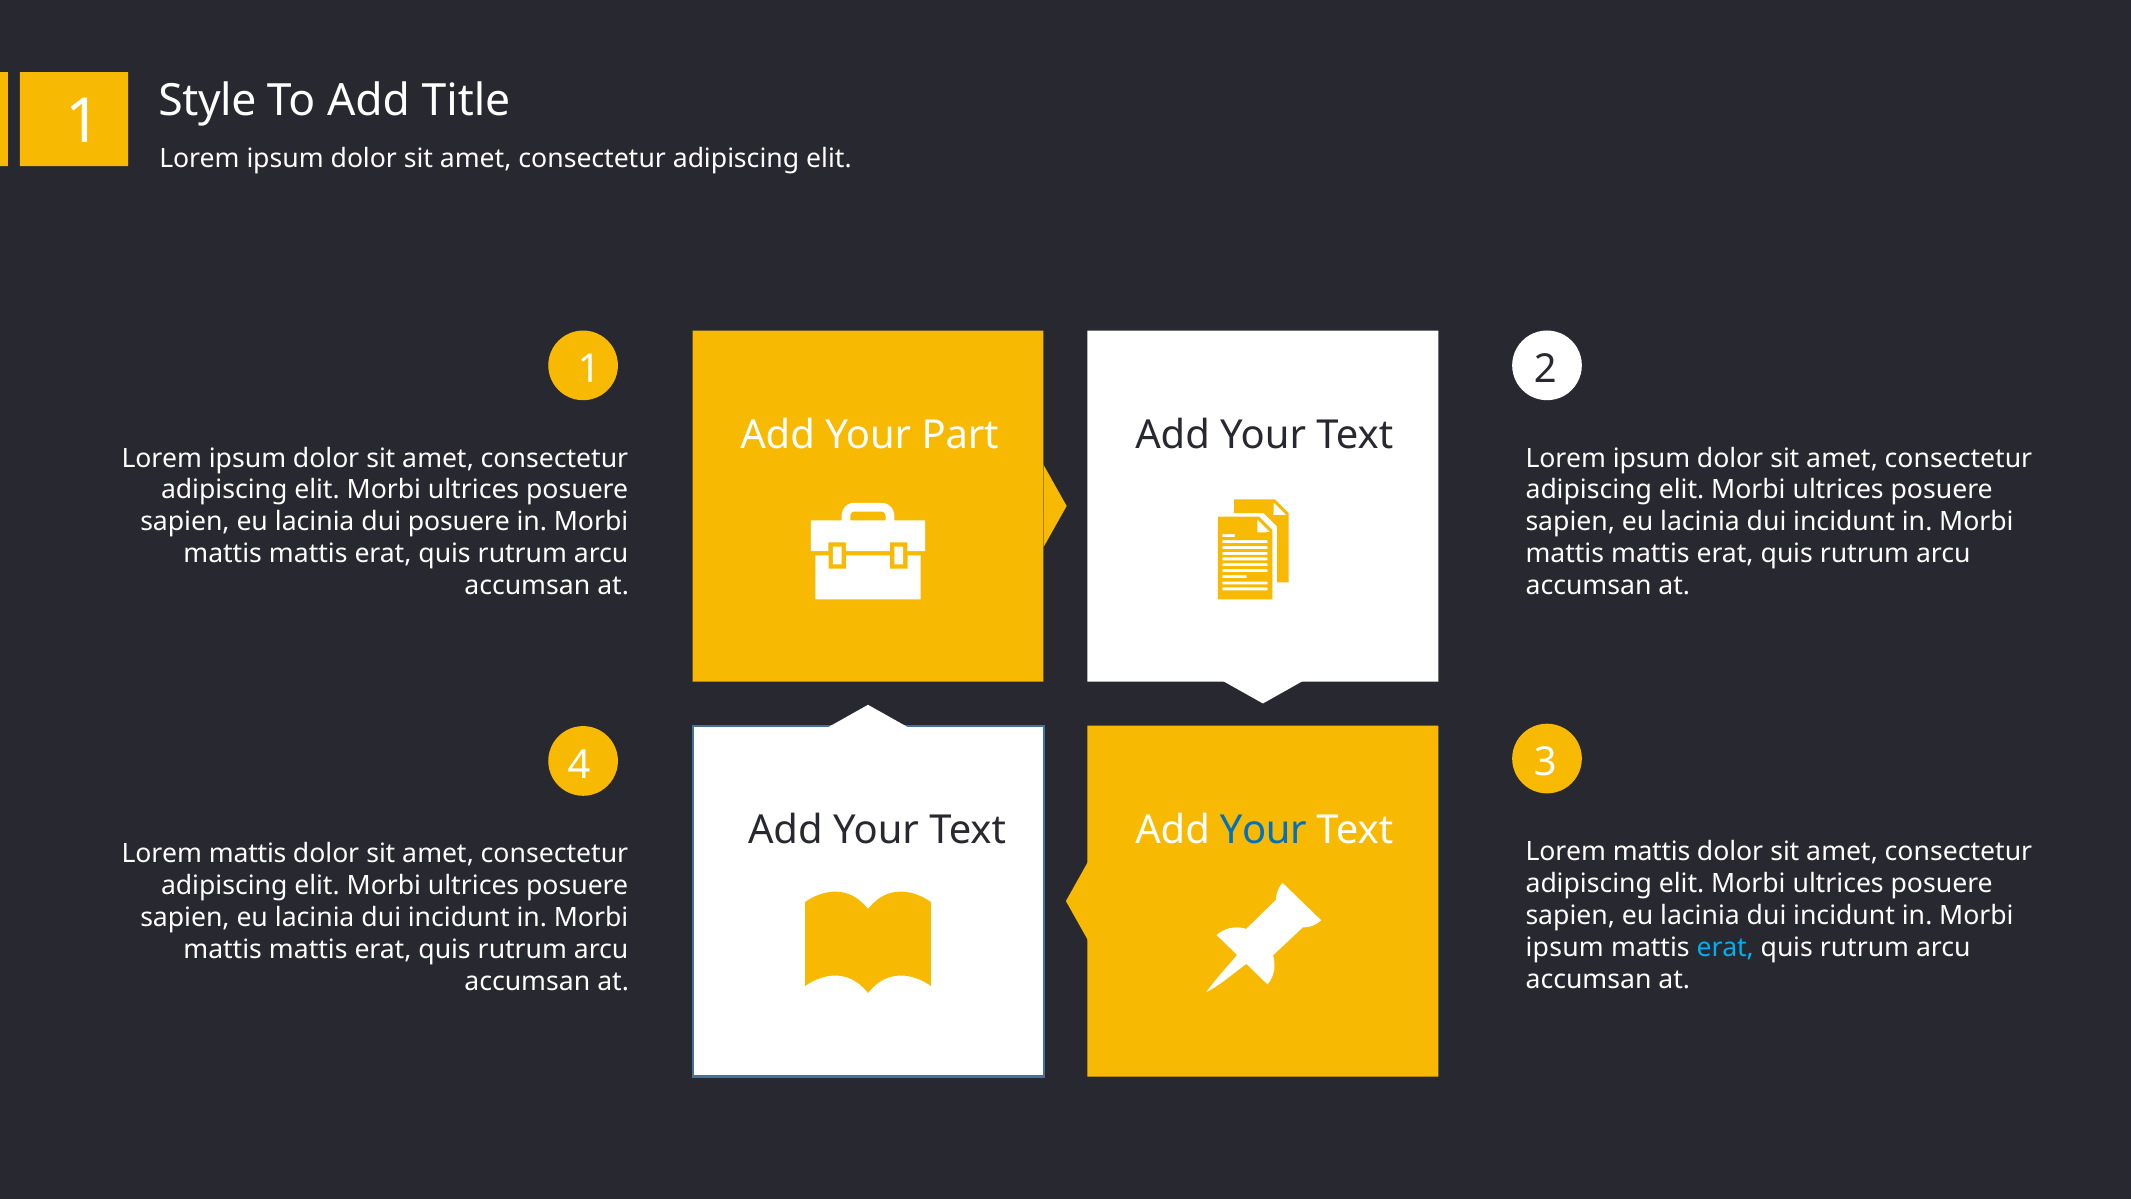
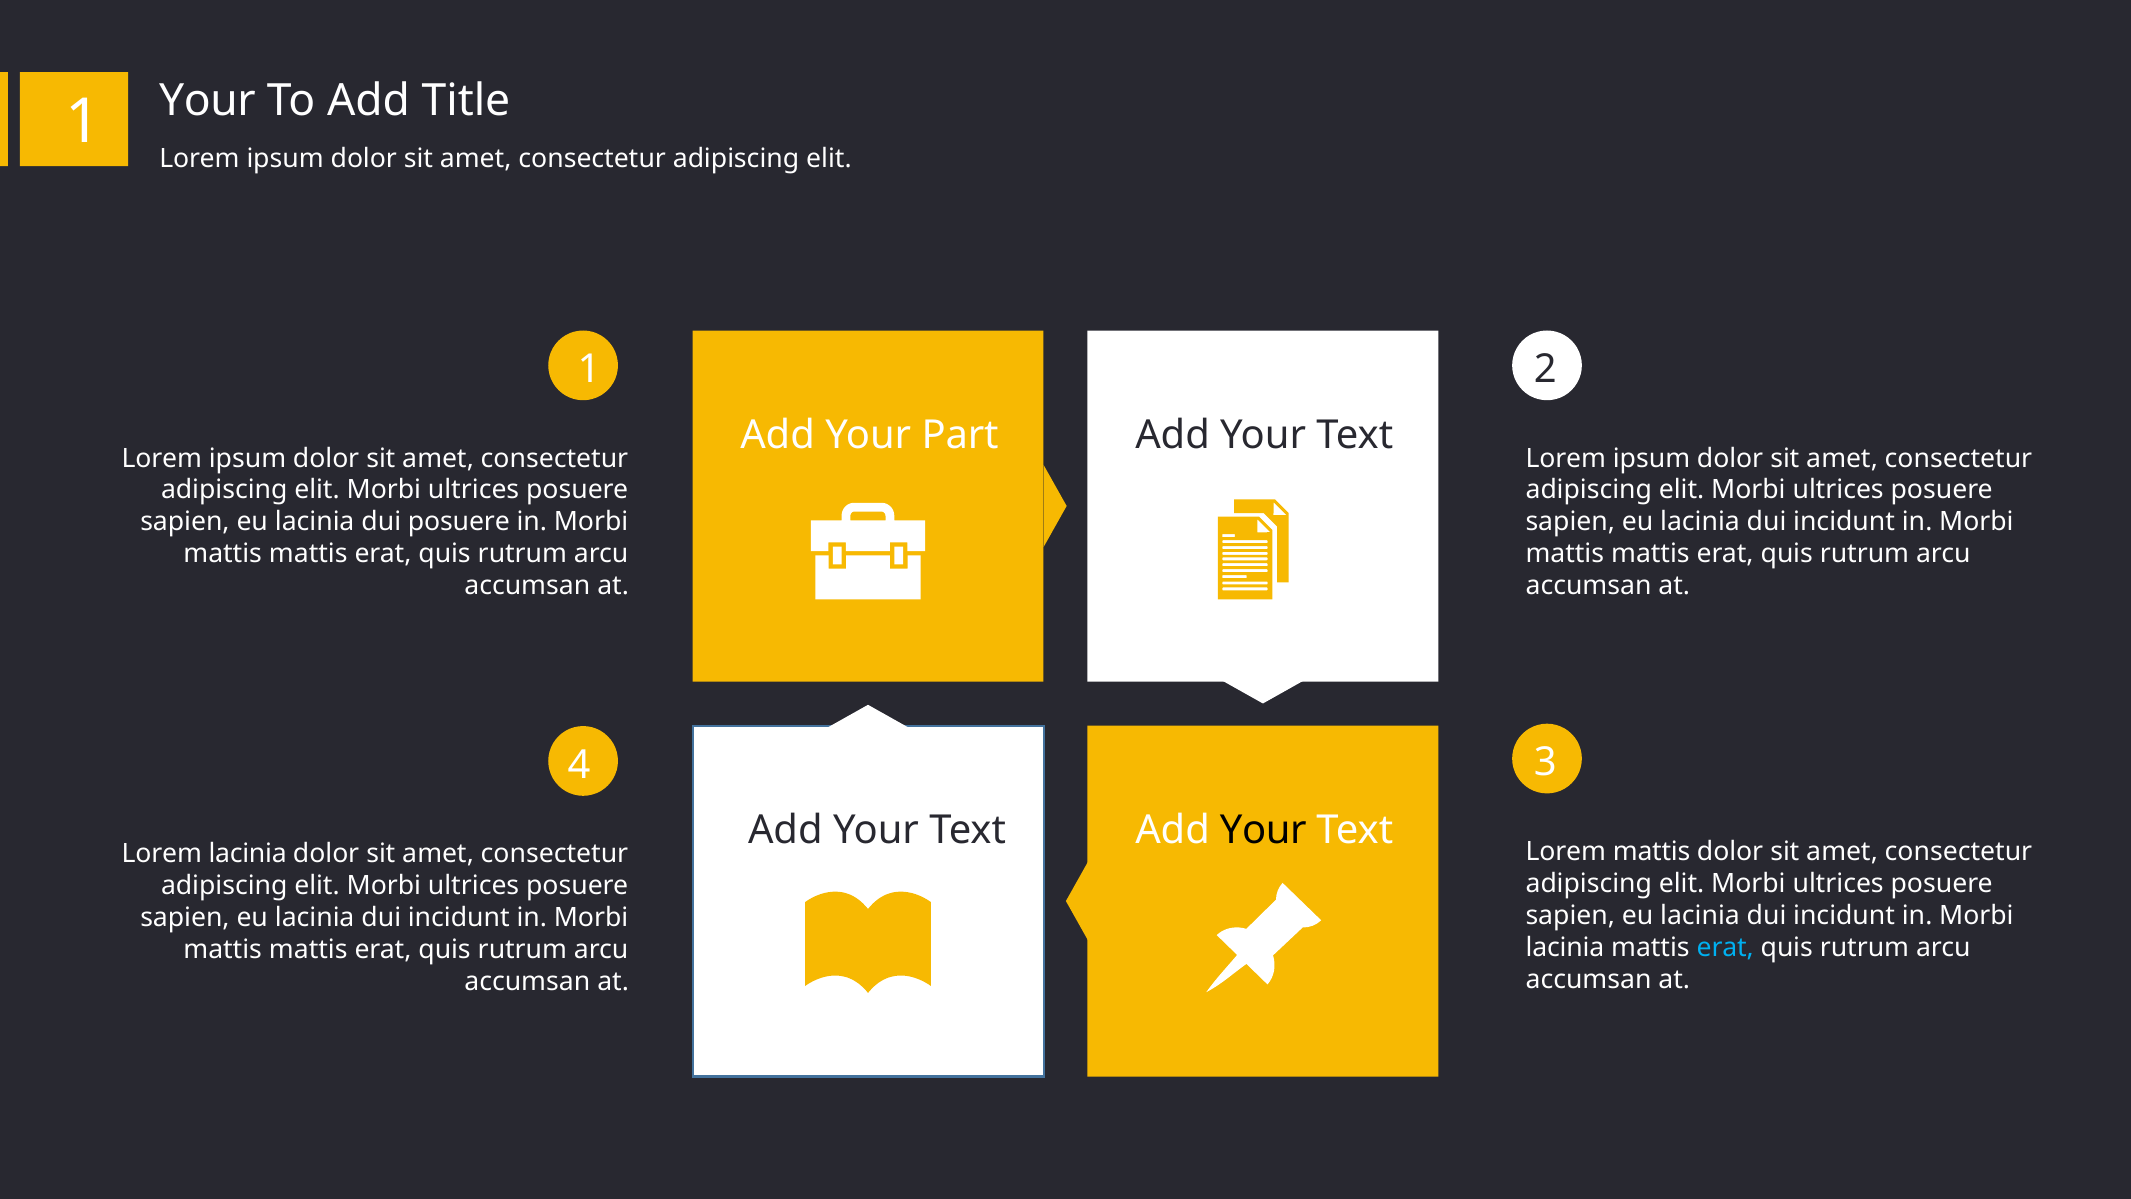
Style at (207, 101): Style -> Your
Your at (1263, 830) colour: blue -> black
mattis at (248, 854): mattis -> lacinia
ipsum at (1565, 947): ipsum -> lacinia
